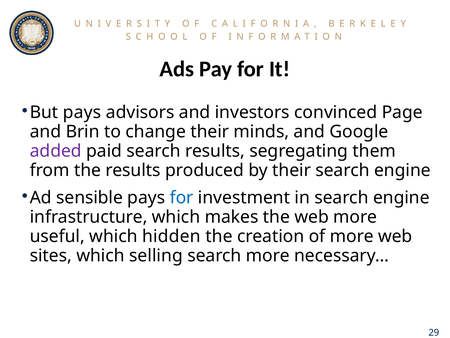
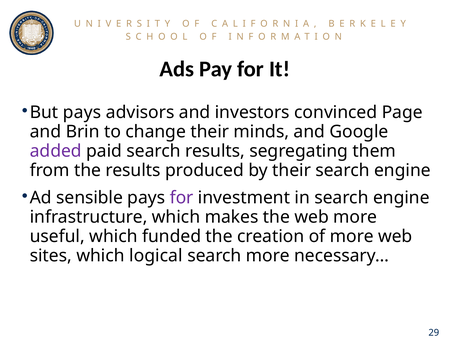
for at (182, 197) colour: blue -> purple
hidden: hidden -> funded
selling: selling -> logical
